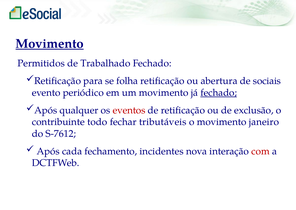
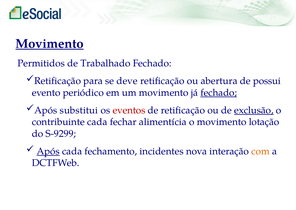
folha: folha -> deve
sociais: sociais -> possui
qualquer: qualquer -> substitui
exclusão underline: none -> present
contribuinte todo: todo -> cada
tributáveis: tributáveis -> alimentícia
janeiro: janeiro -> lotação
S-7612: S-7612 -> S-9299
Após at (48, 151) underline: none -> present
com colour: red -> orange
